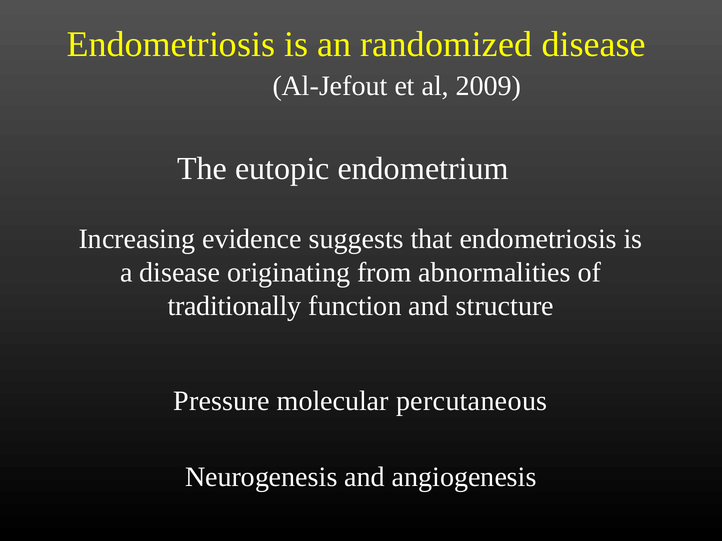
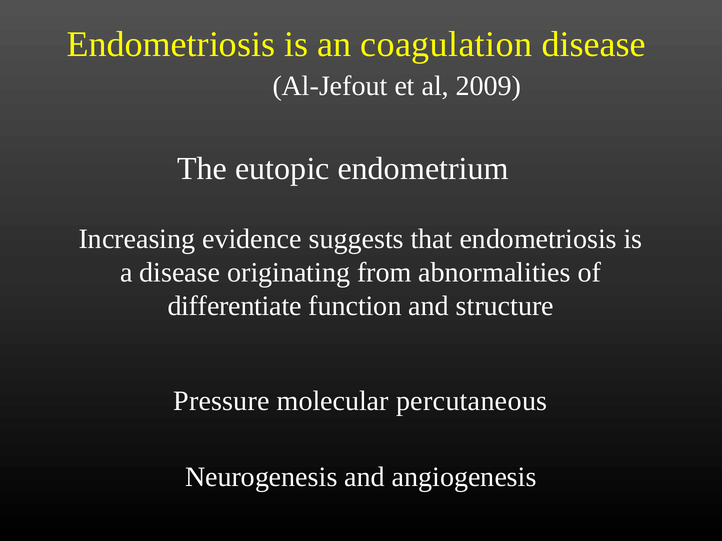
randomized: randomized -> coagulation
traditionally: traditionally -> differentiate
